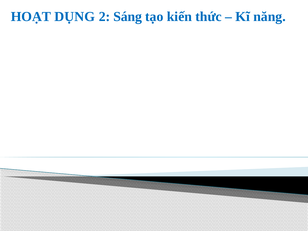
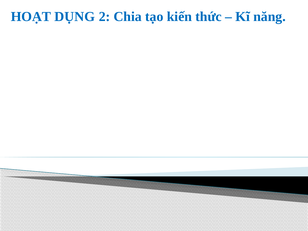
Sáng: Sáng -> Chia
